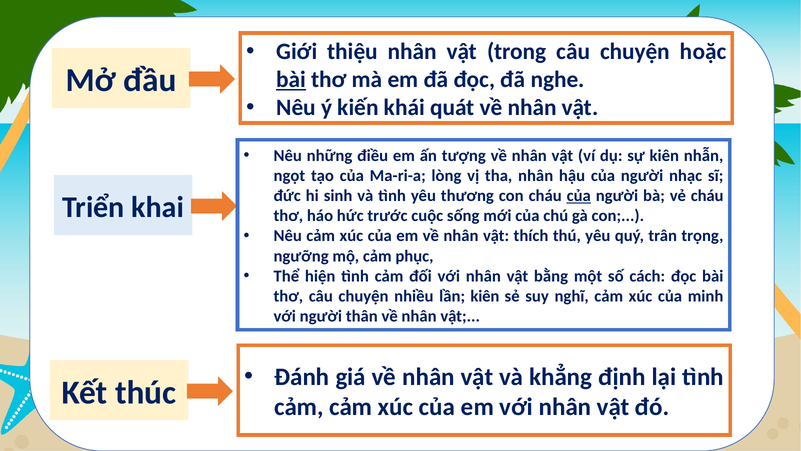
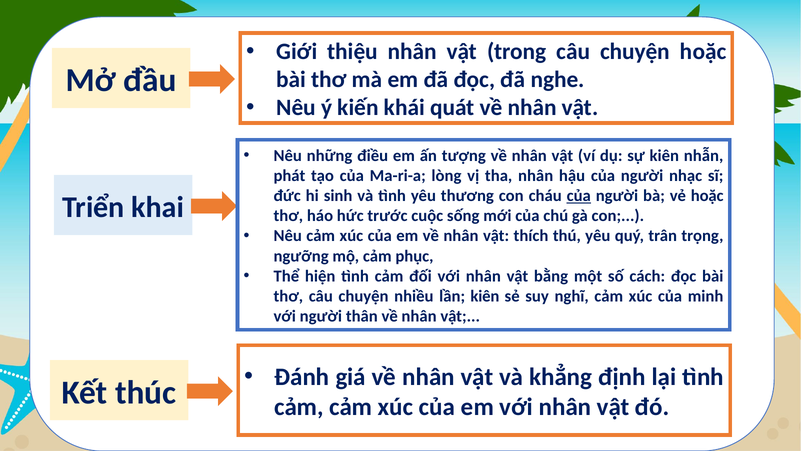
bài at (291, 80) underline: present -> none
ngọt: ngọt -> phát
vẻ cháu: cháu -> hoặc
